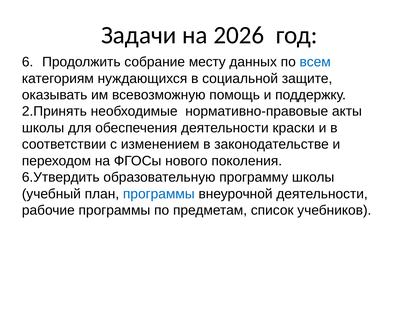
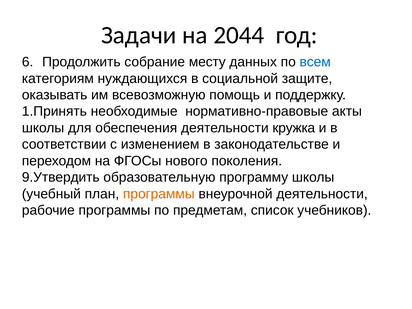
2026: 2026 -> 2044
2.Принять: 2.Принять -> 1.Принять
краски: краски -> кружка
6.Утвердить: 6.Утвердить -> 9.Утвердить
программы at (159, 194) colour: blue -> orange
